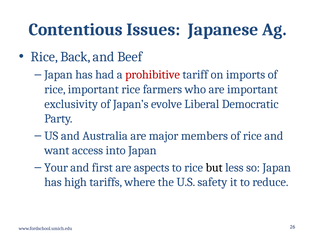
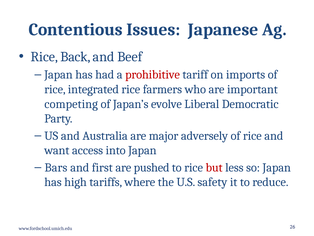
rice important: important -> integrated
exclusivity: exclusivity -> competing
members: members -> adversely
Your: Your -> Bars
aspects: aspects -> pushed
but colour: black -> red
